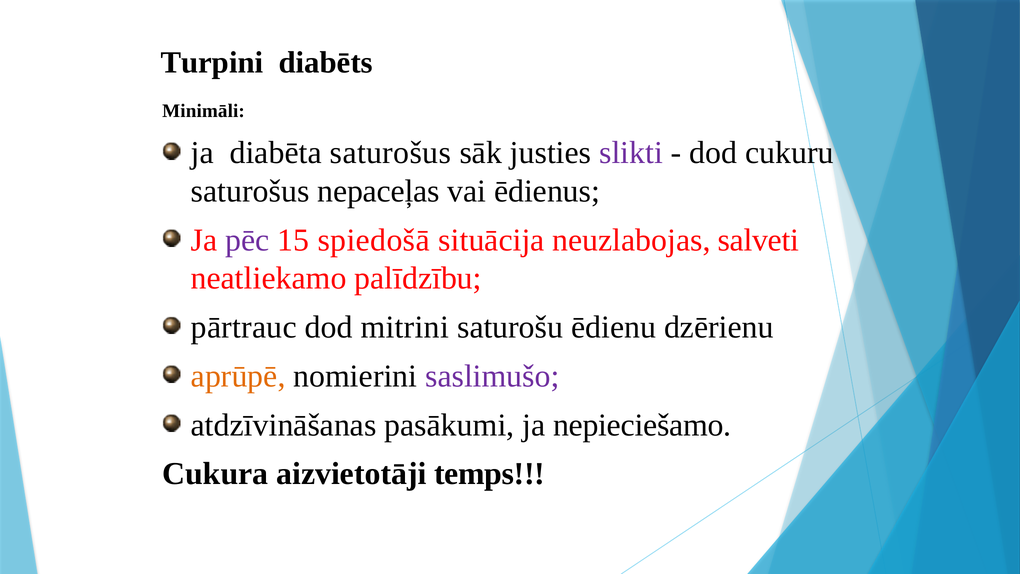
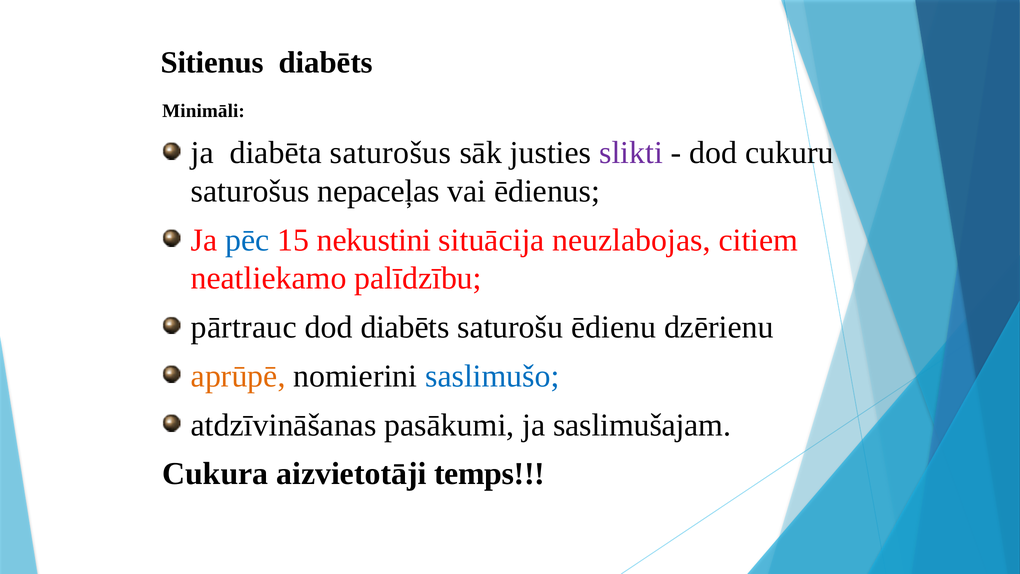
Turpini: Turpini -> Sitienus
pēc colour: purple -> blue
spiedošā: spiedošā -> nekustini
salveti: salveti -> citiem
dod mitrini: mitrini -> diabēts
saslimušo colour: purple -> blue
nepieciešamo: nepieciešamo -> saslimušajam
